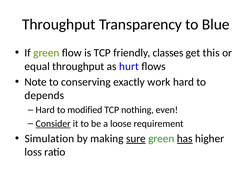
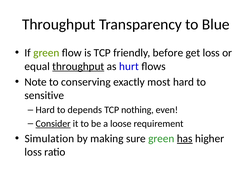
classes: classes -> before
get this: this -> loss
throughput at (78, 66) underline: none -> present
work: work -> most
depends: depends -> sensitive
modified: modified -> depends
sure underline: present -> none
